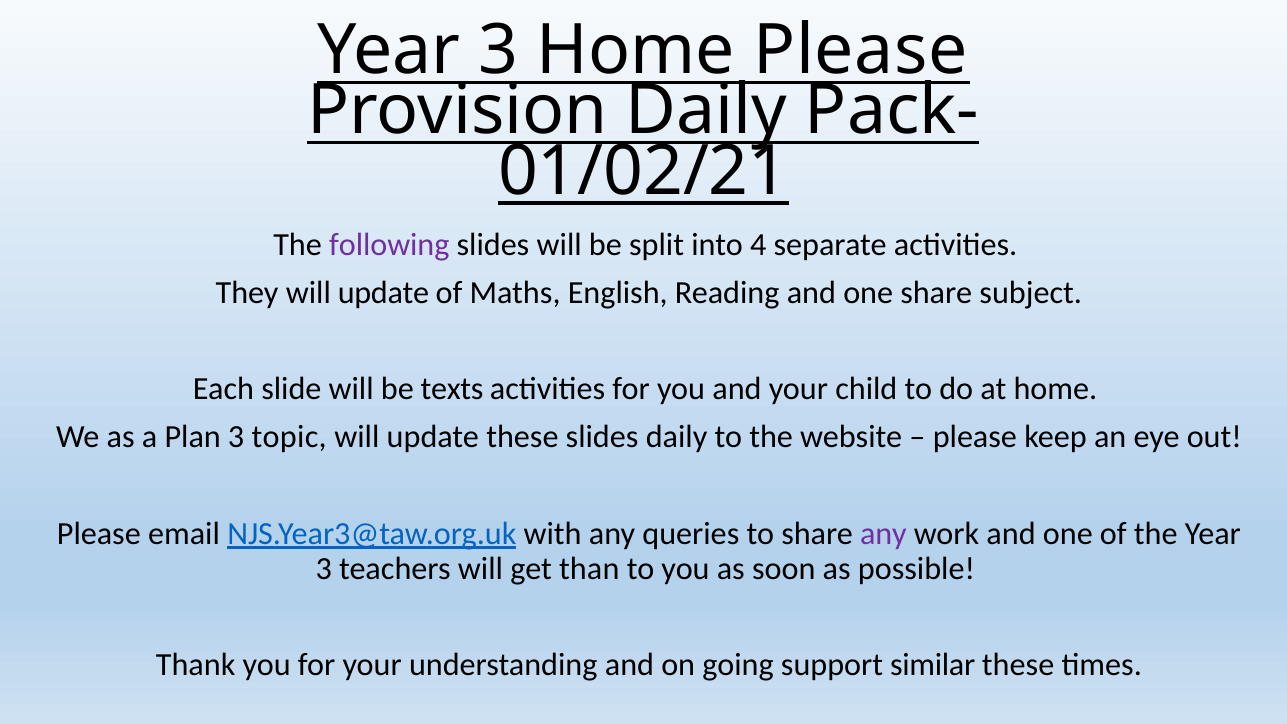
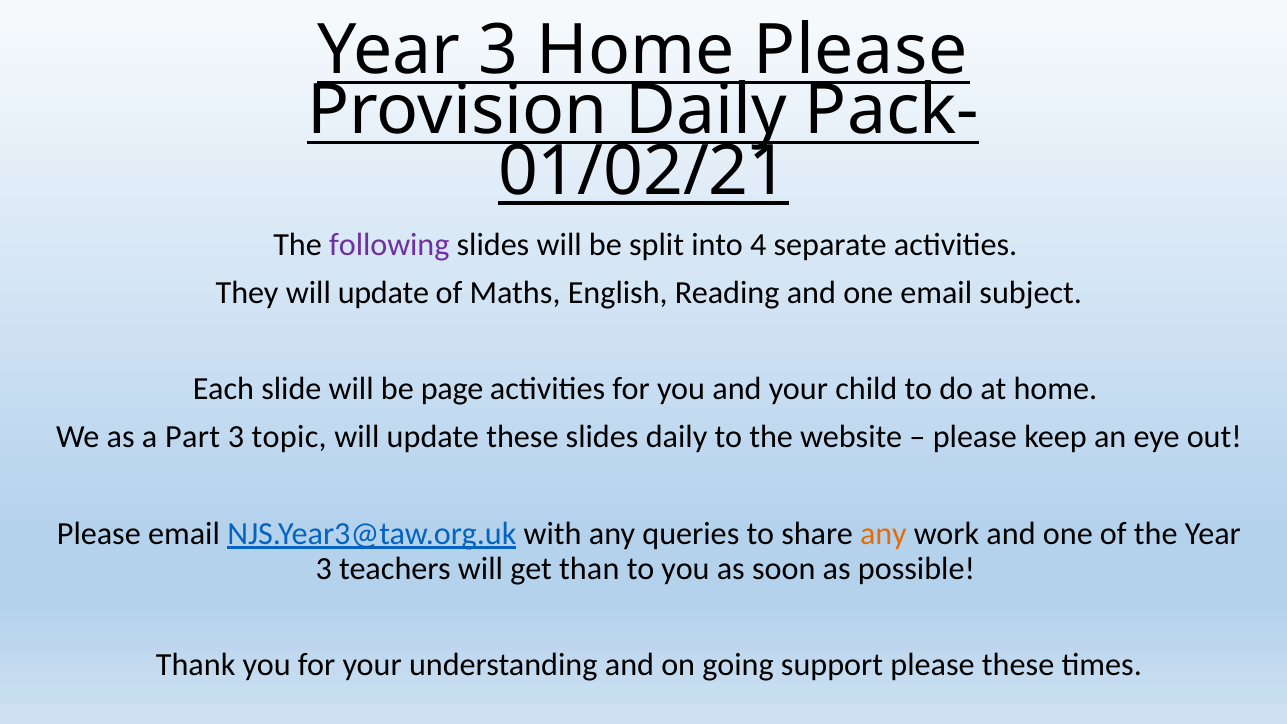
one share: share -> email
texts: texts -> page
Plan: Plan -> Part
any at (883, 534) colour: purple -> orange
support similar: similar -> please
